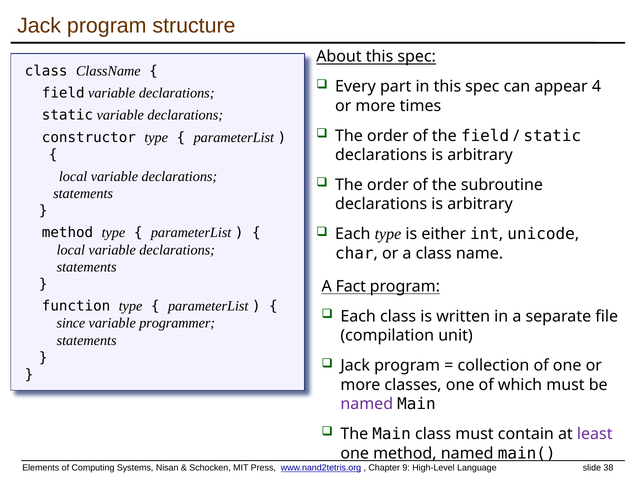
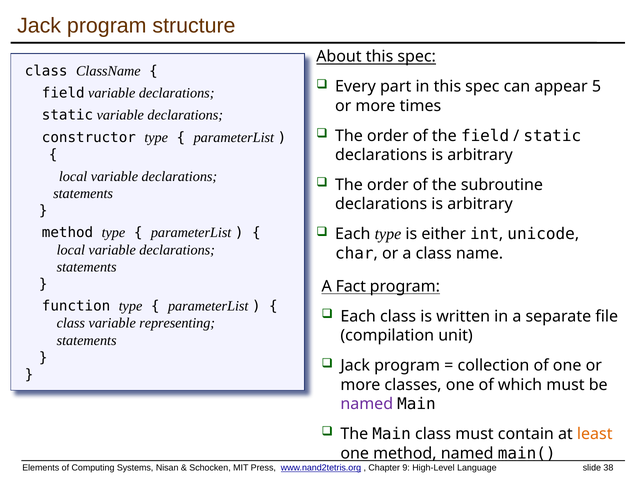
4: 4 -> 5
since at (71, 323): since -> class
programmer: programmer -> representing
least colour: purple -> orange
